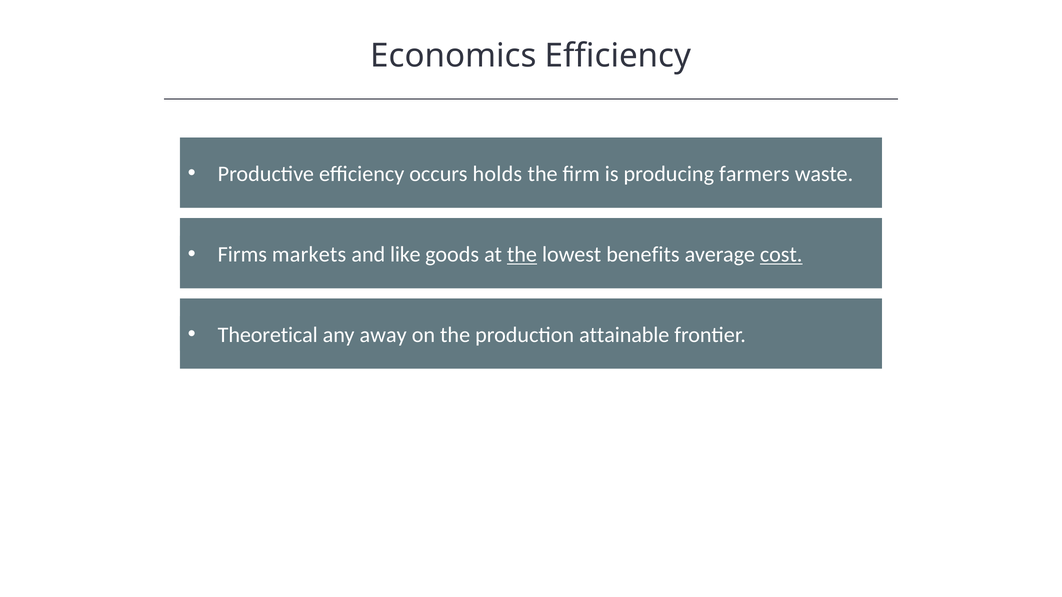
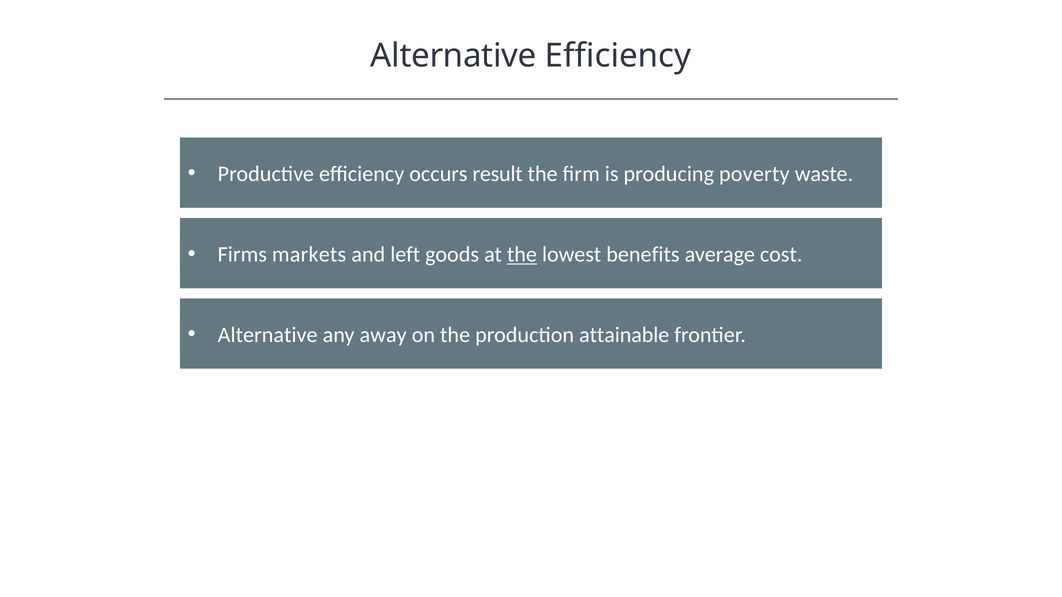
Economics at (453, 56): Economics -> Alternative
holds: holds -> result
farmers: farmers -> poverty
like: like -> left
cost underline: present -> none
Theoretical at (268, 335): Theoretical -> Alternative
